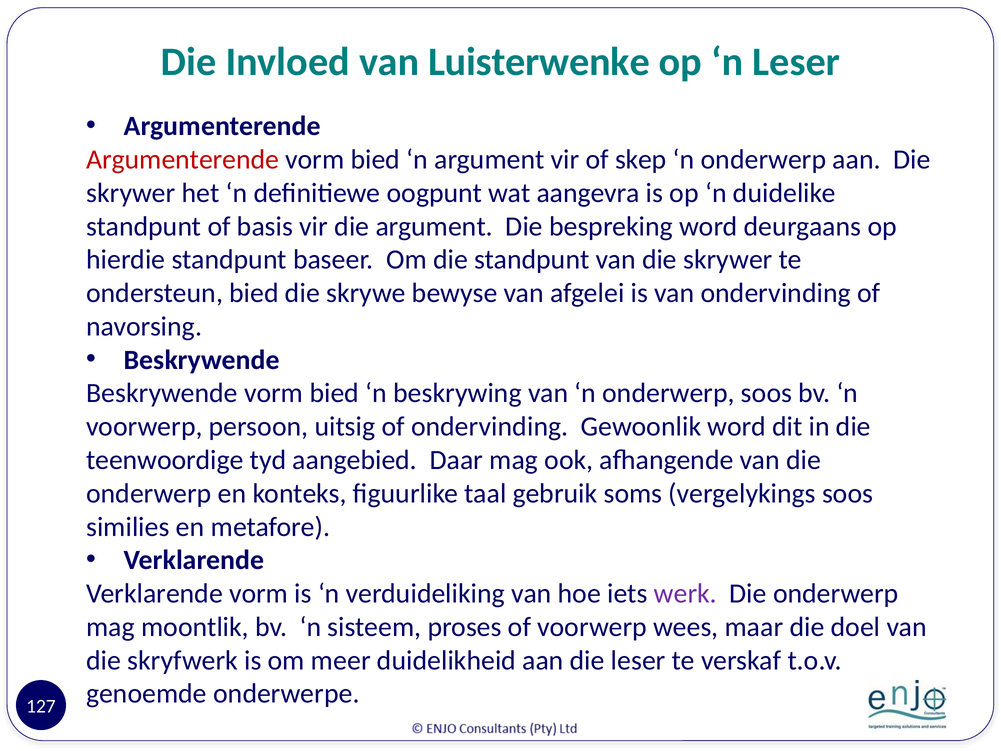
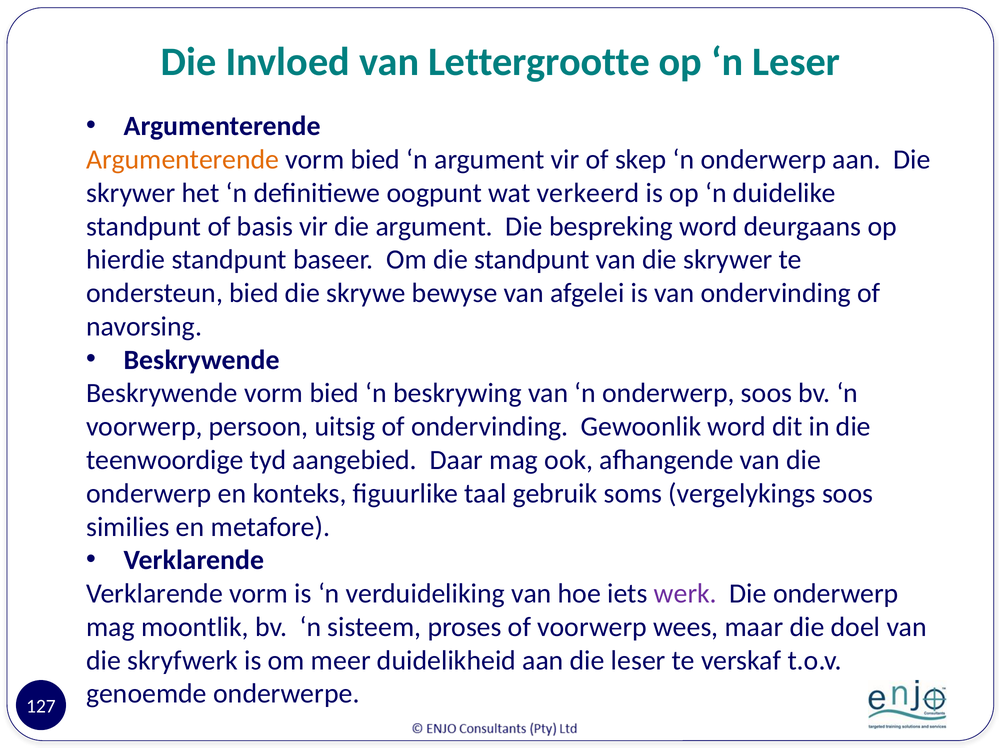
Luisterwenke: Luisterwenke -> Lettergrootte
Argumenterende at (183, 159) colour: red -> orange
aangevra: aangevra -> verkeerd
